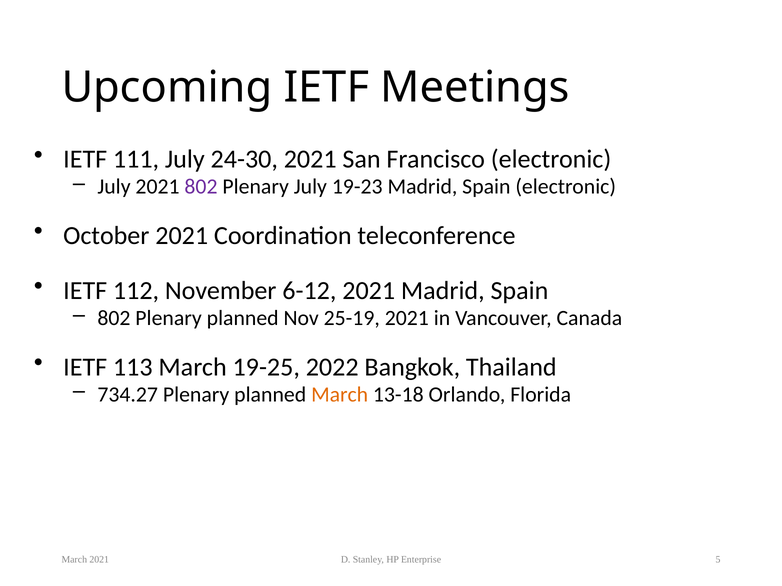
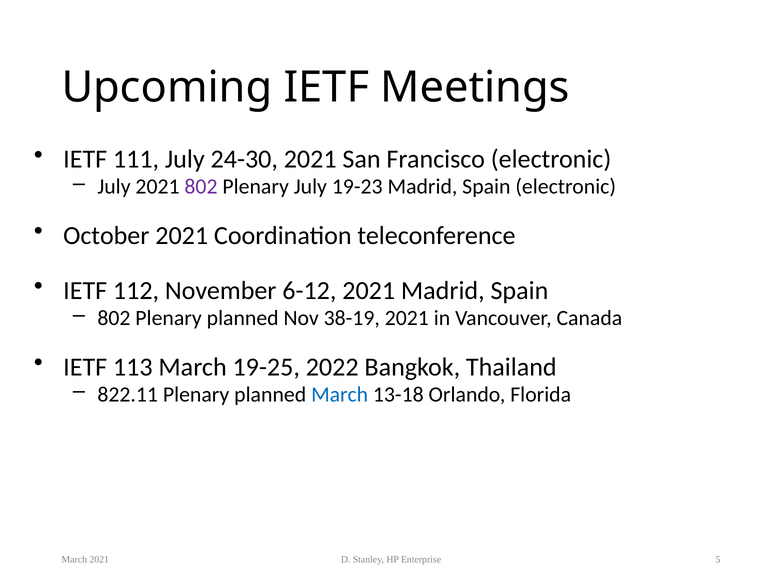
25-19: 25-19 -> 38-19
734.27: 734.27 -> 822.11
March at (340, 395) colour: orange -> blue
